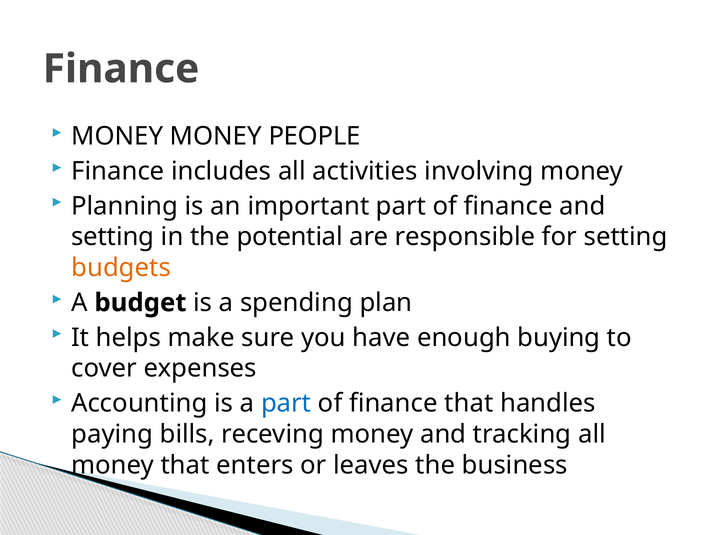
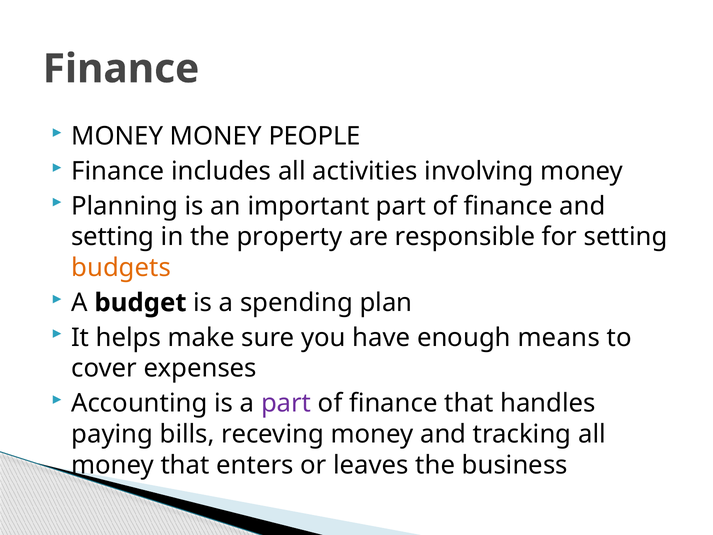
potential: potential -> property
buying: buying -> means
part at (286, 403) colour: blue -> purple
